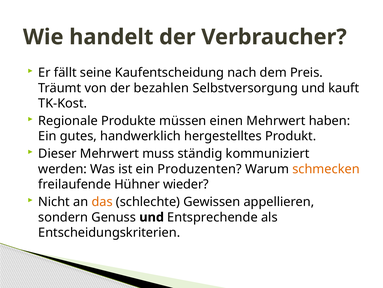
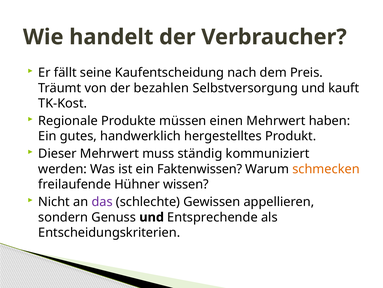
Produzenten: Produzenten -> Faktenwissen
wieder: wieder -> wissen
das colour: orange -> purple
